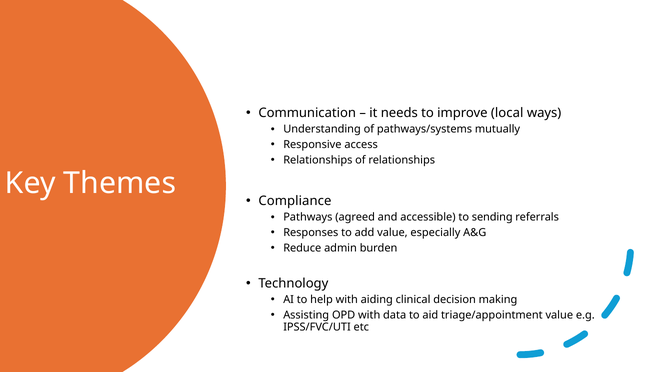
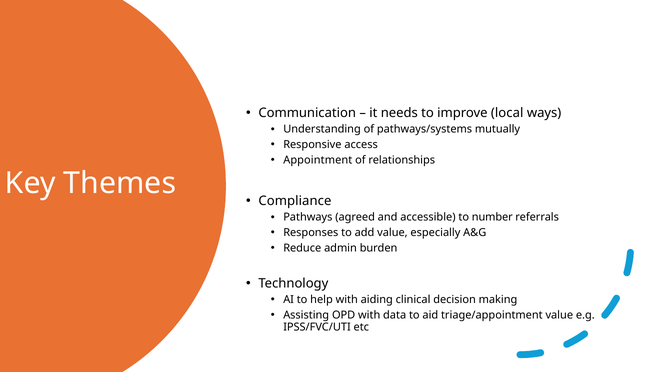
Relationships at (318, 160): Relationships -> Appointment
sending: sending -> number
